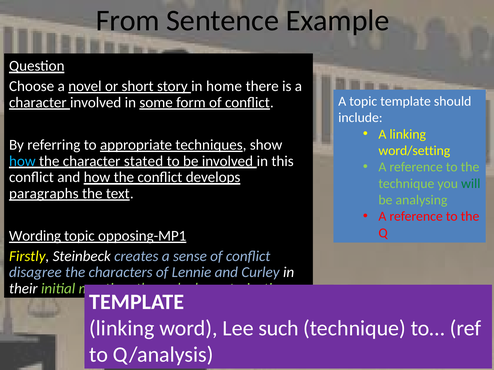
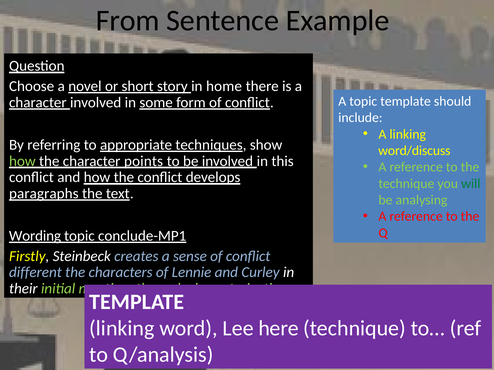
word/setting: word/setting -> word/discuss
how at (22, 161) colour: light blue -> light green
stated: stated -> points
opposing-MP1: opposing-MP1 -> conclude-MP1
disagree: disagree -> different
such: such -> here
